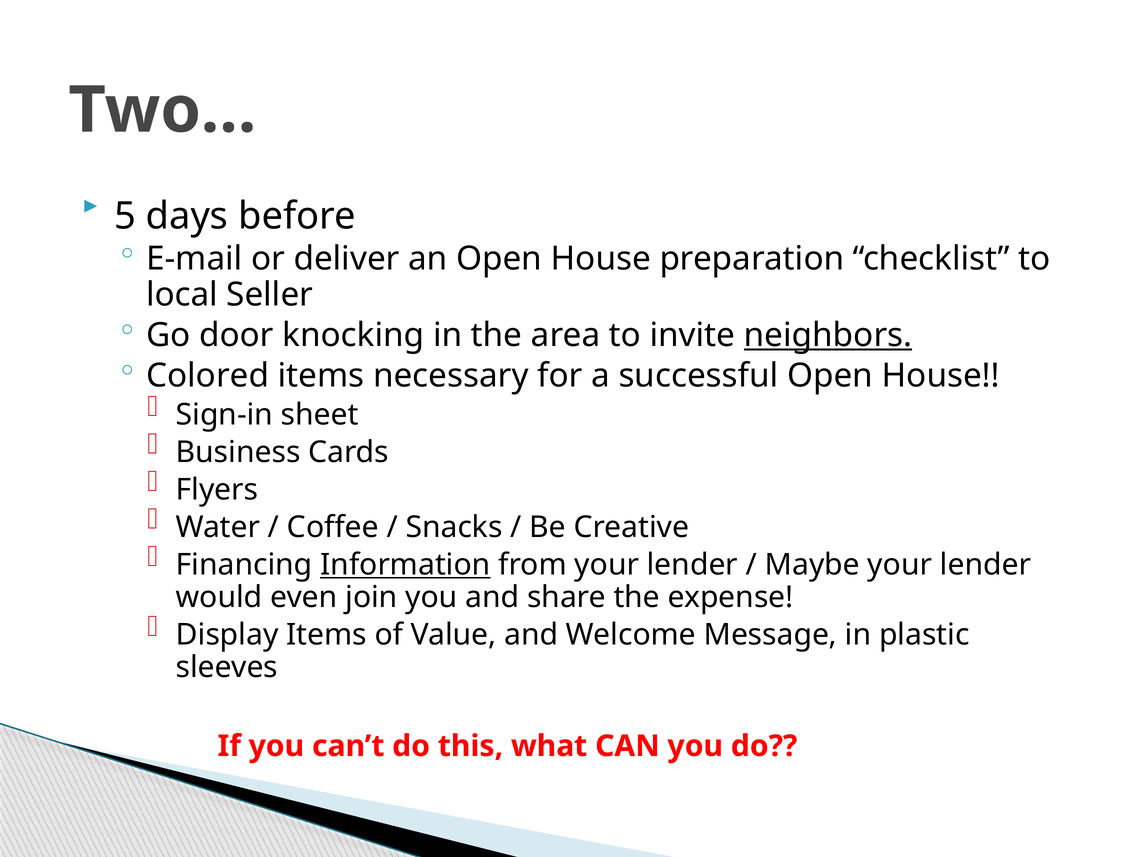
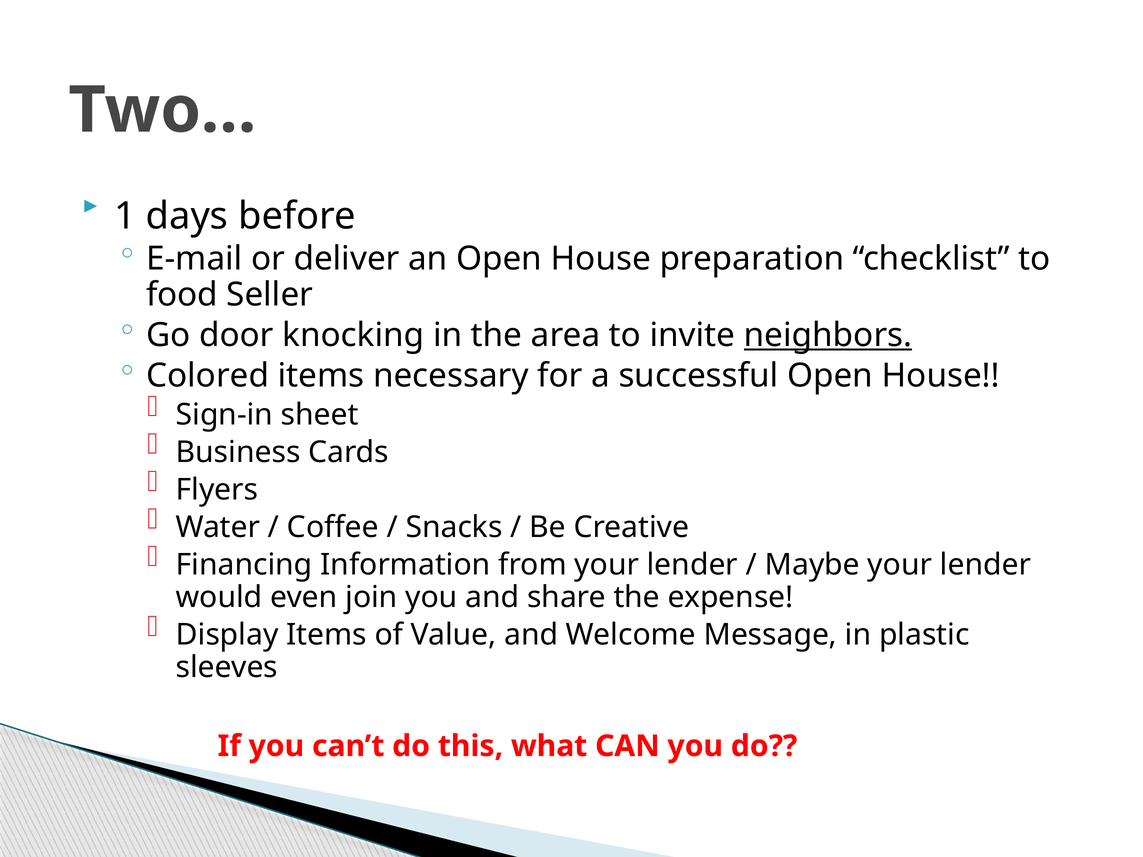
5: 5 -> 1
local: local -> food
Information underline: present -> none
